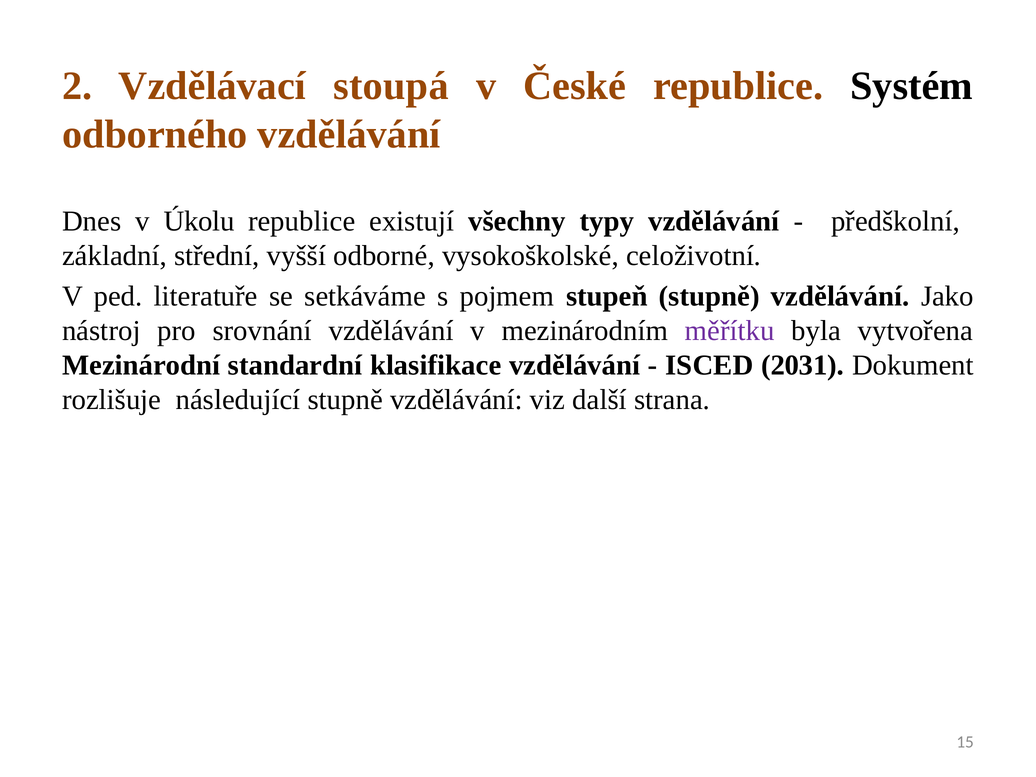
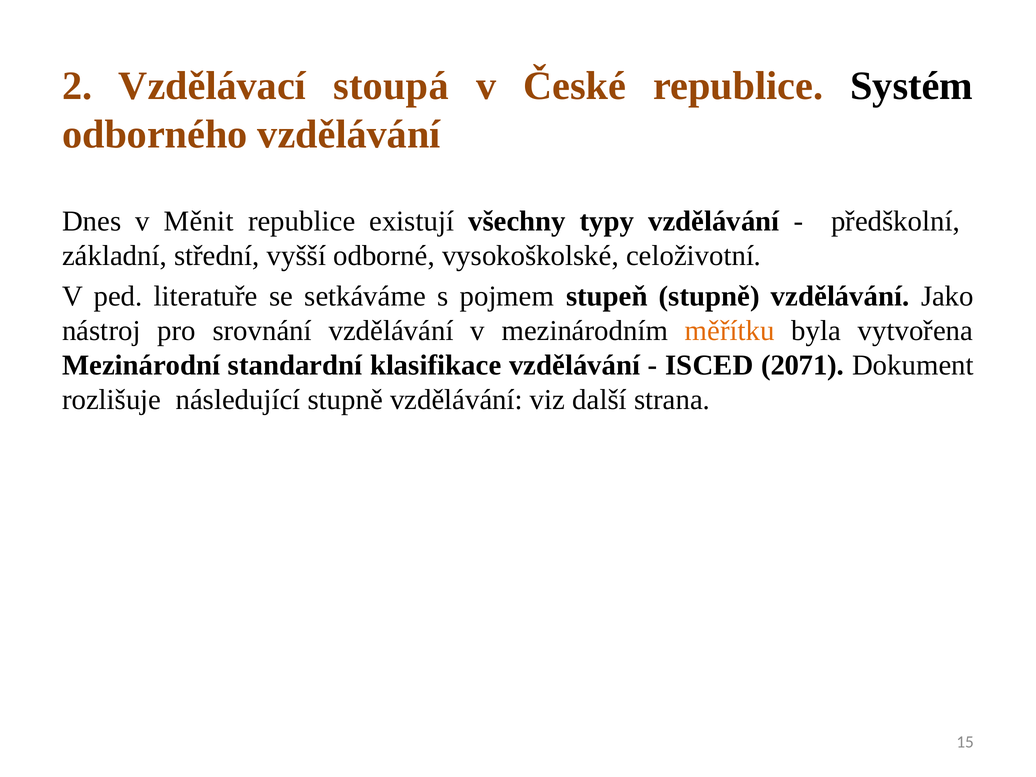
Úkolu: Úkolu -> Měnit
měřítku colour: purple -> orange
2031: 2031 -> 2071
